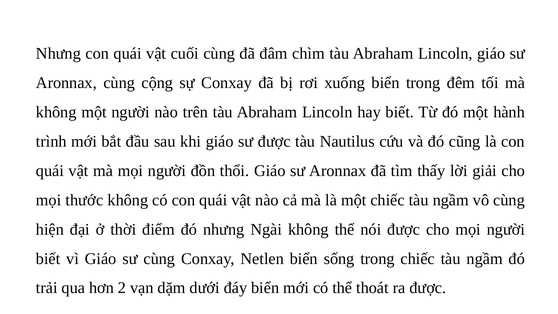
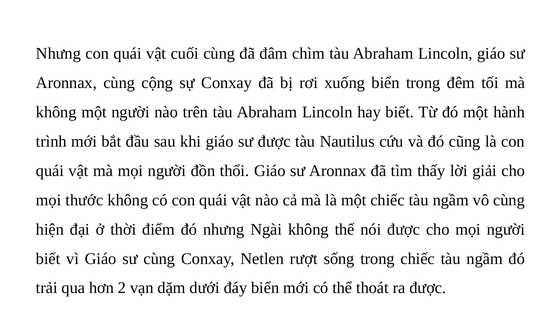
Netlen biển: biển -> rượt
